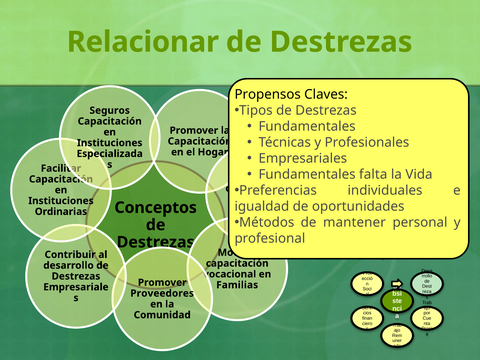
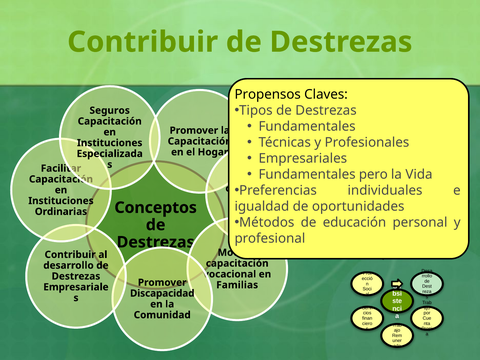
Relacionar at (143, 42): Relacionar -> Contribuir
falta: falta -> pero
Métodos de mantener: mantener -> educación
Proveedores: Proveedores -> Discapacidad
